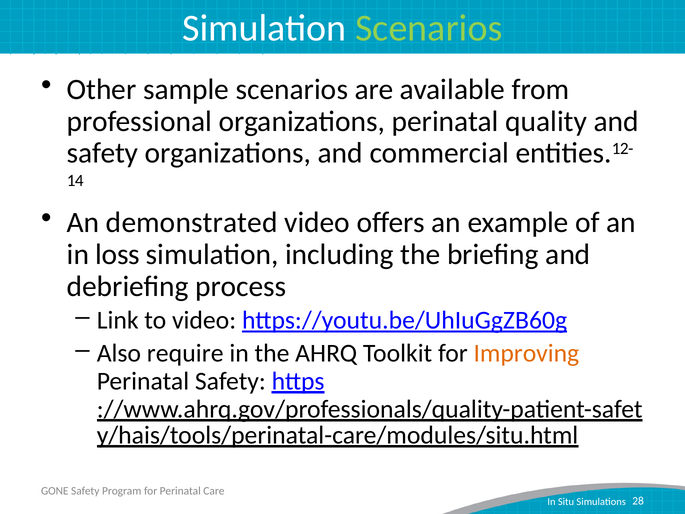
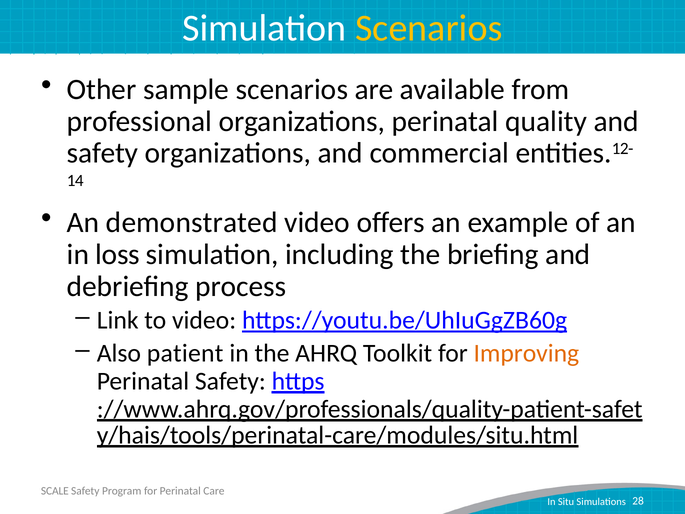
Scenarios at (429, 28) colour: light green -> yellow
require: require -> patient
GONE: GONE -> SCALE
